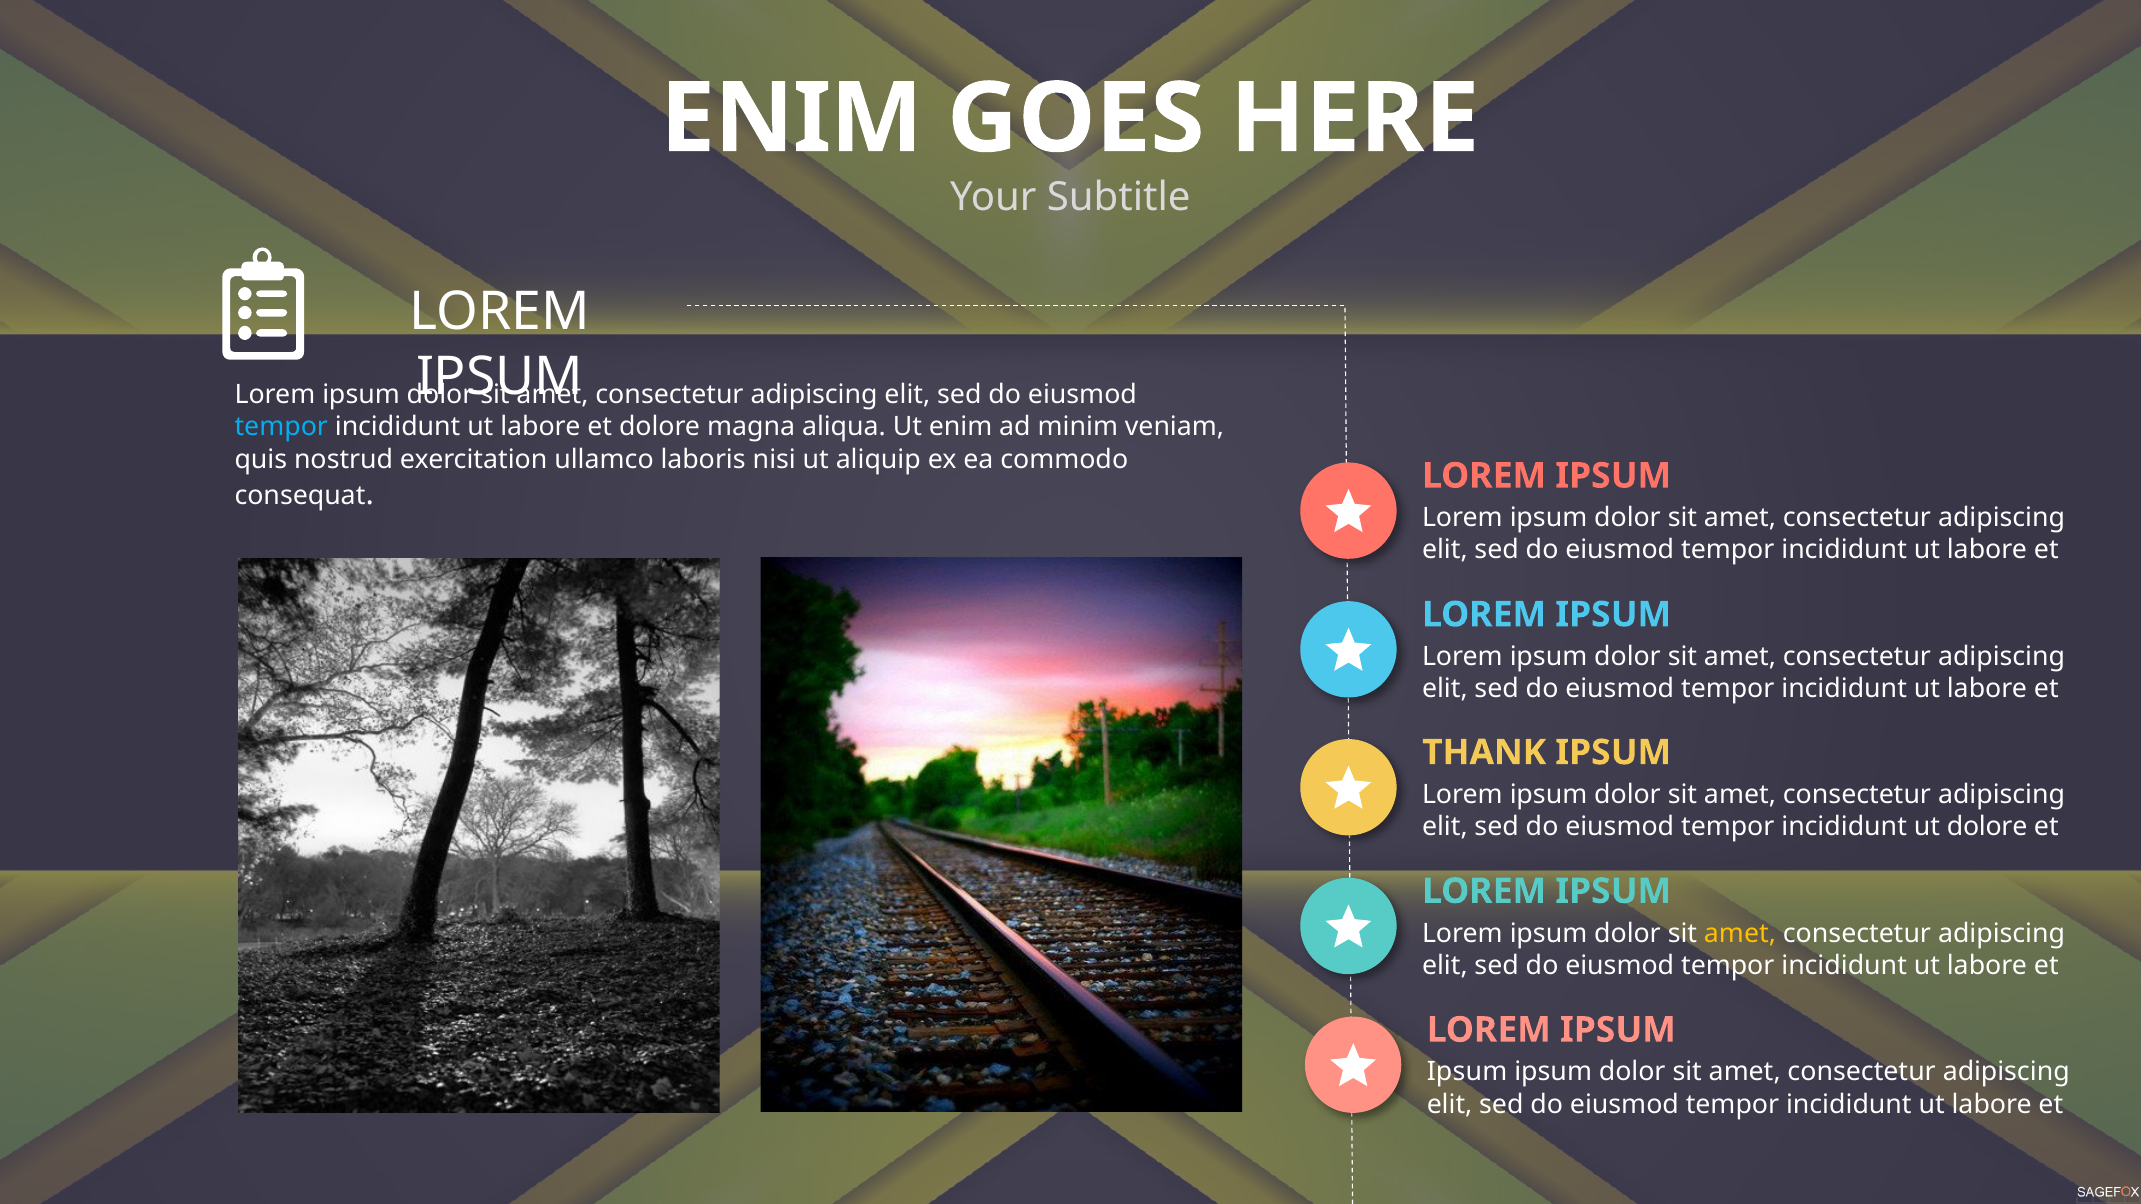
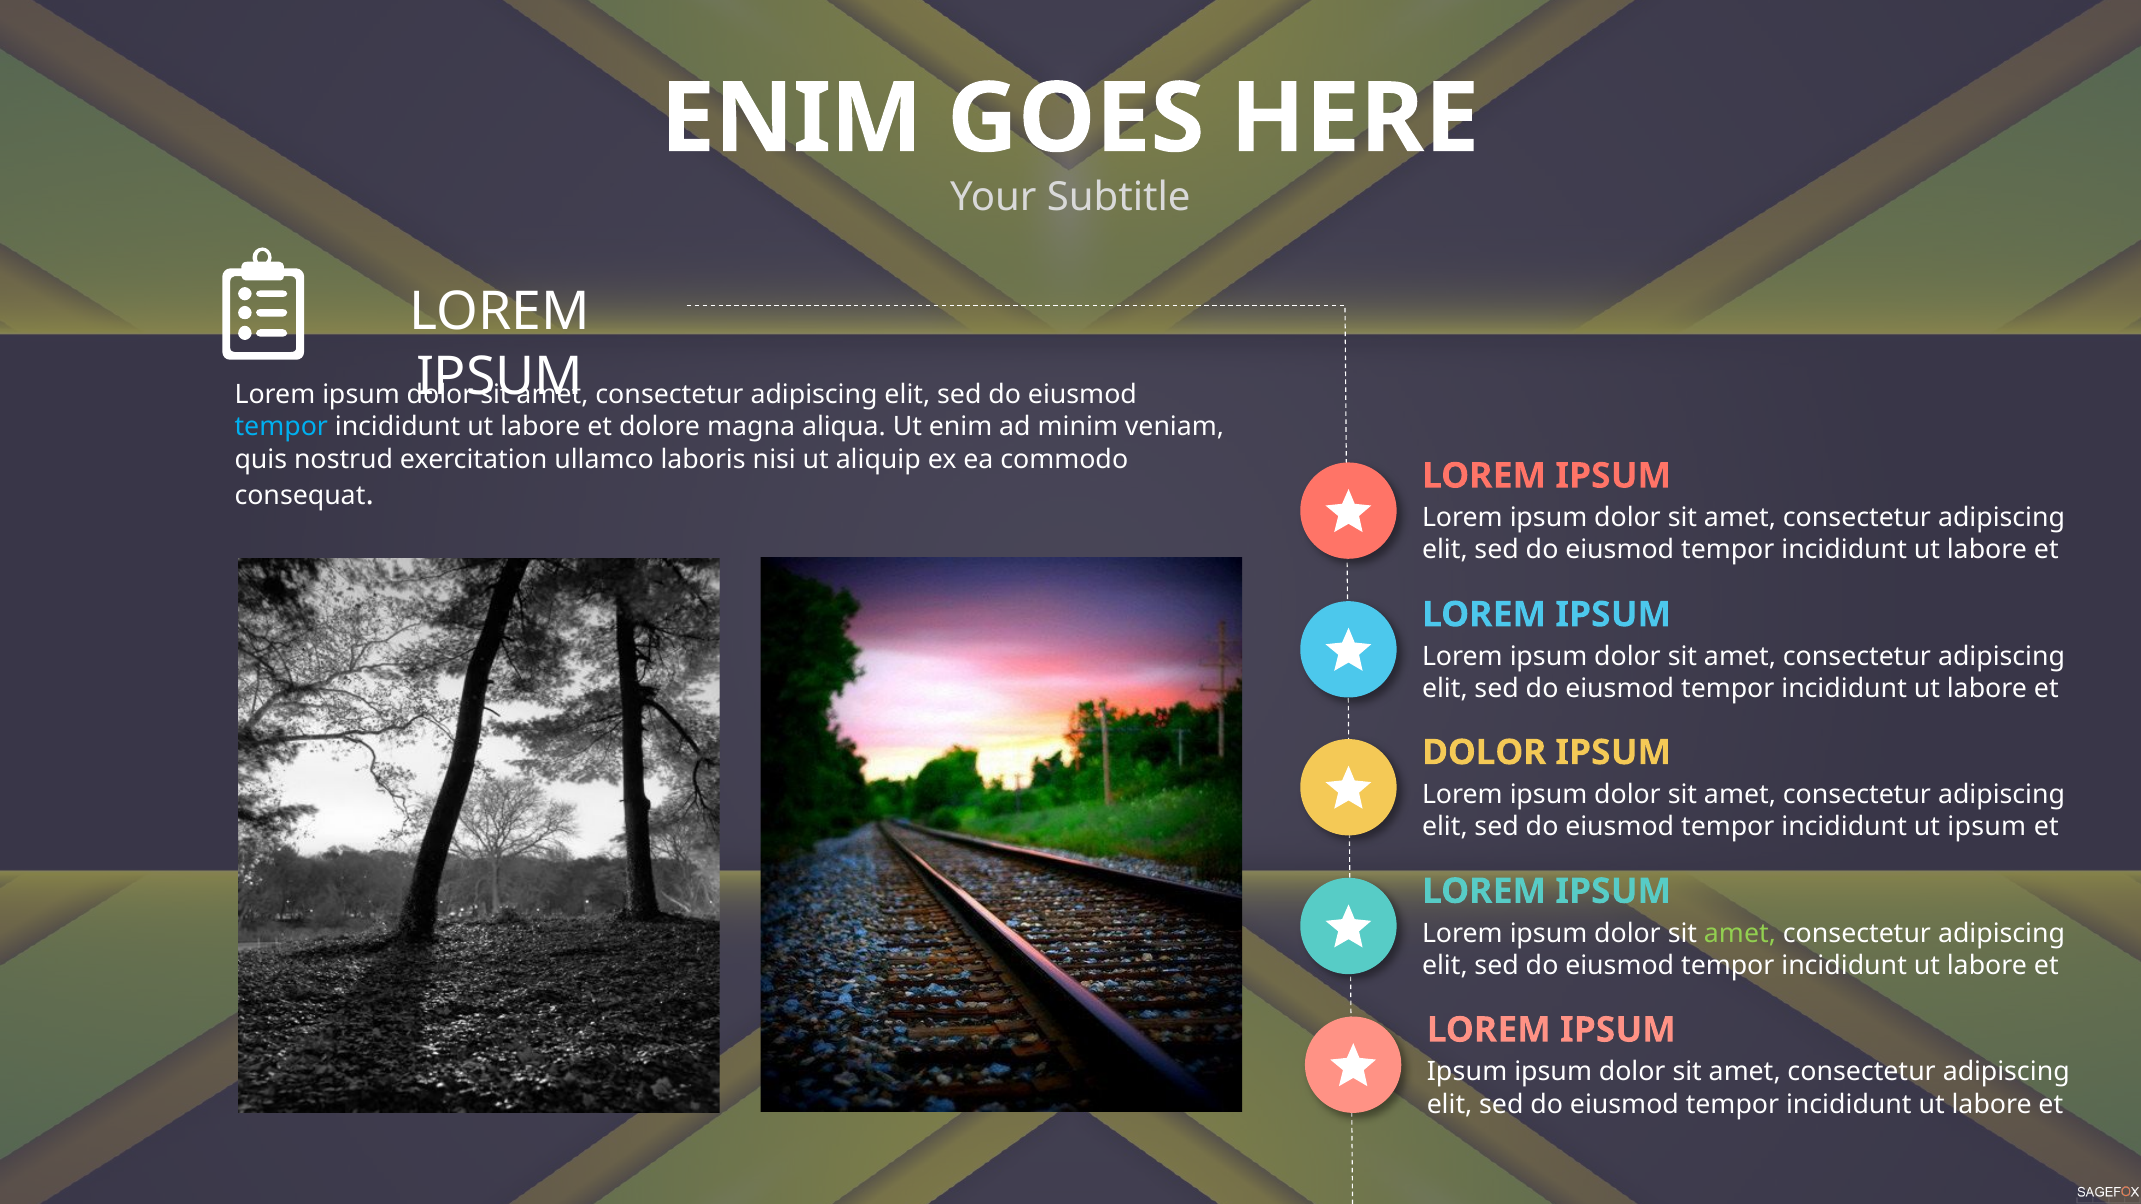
THANK at (1484, 753): THANK -> DOLOR
ut dolore: dolore -> ipsum
amet at (1740, 934) colour: yellow -> light green
